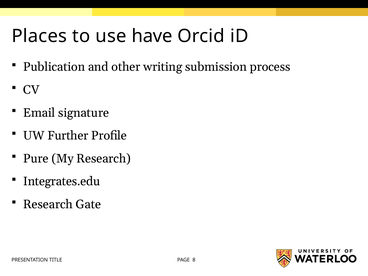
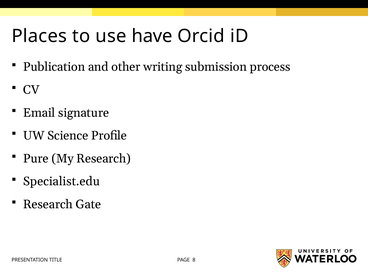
Further: Further -> Science
Integrates.edu: Integrates.edu -> Specialist.edu
